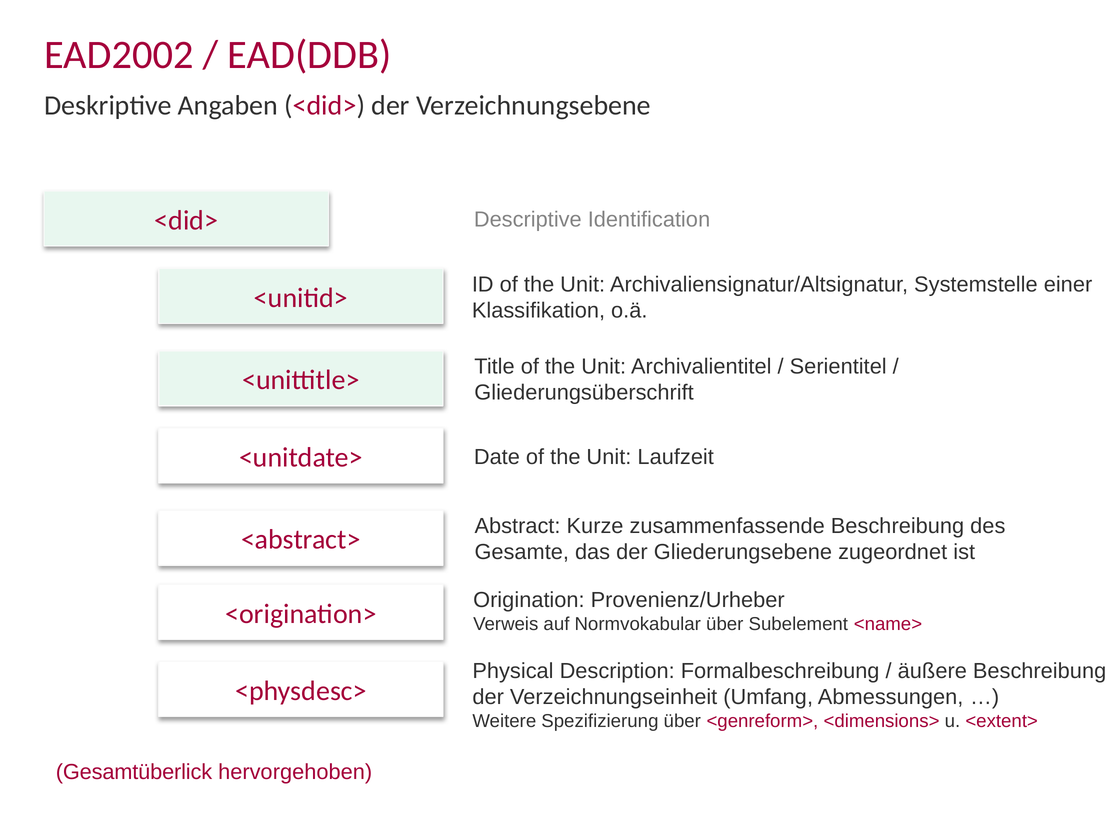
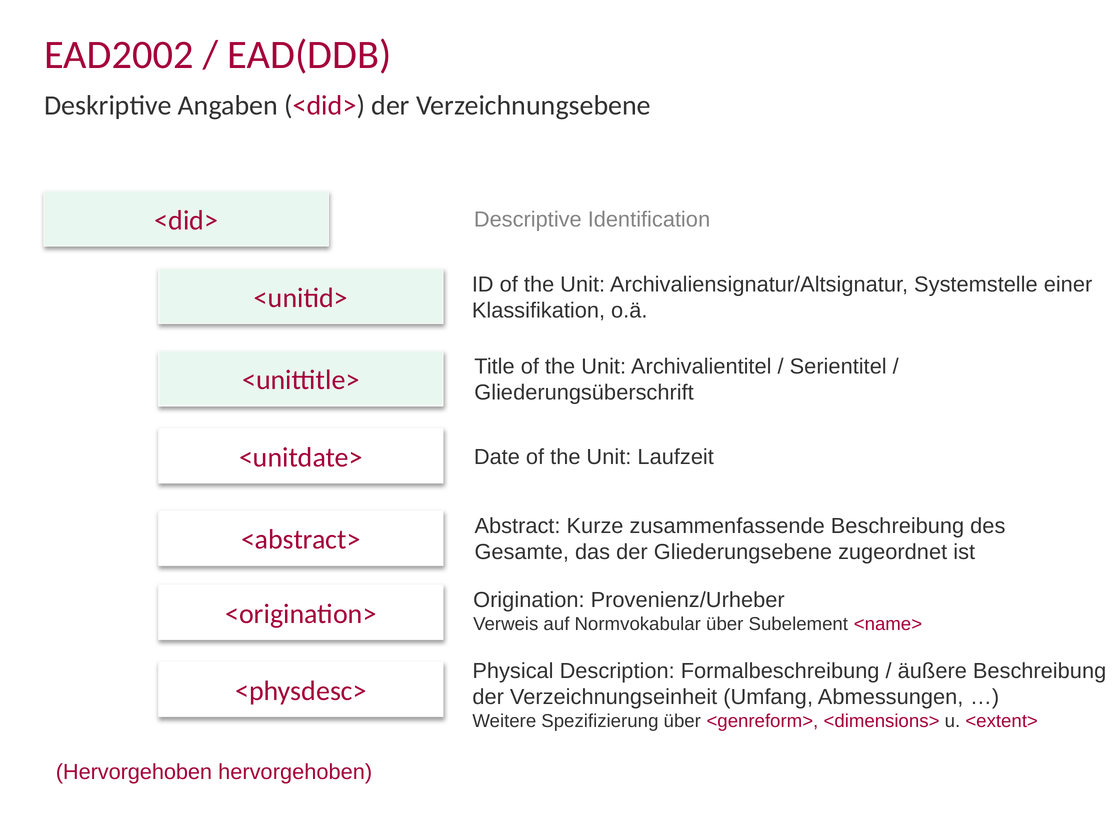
Gesamtüberlick at (134, 772): Gesamtüberlick -> Hervorgehoben
